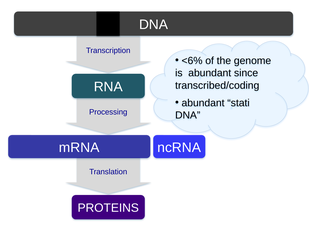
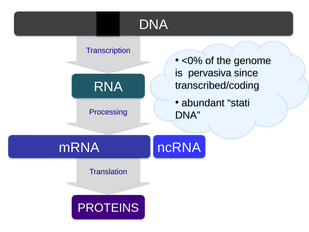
<6%: <6% -> <0%
is abundant: abundant -> pervasiva
